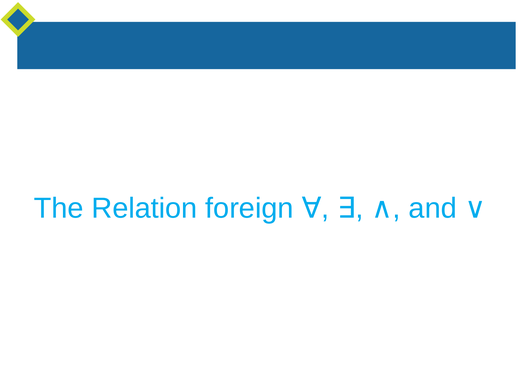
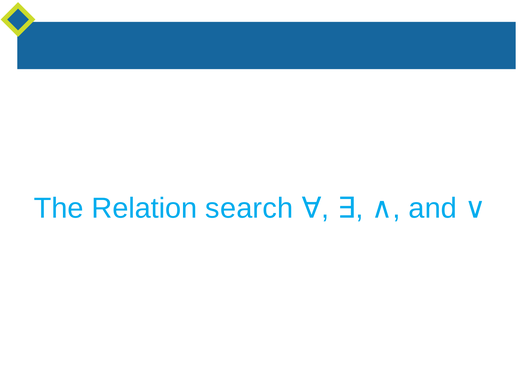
foreign: foreign -> search
